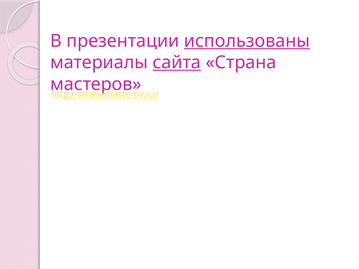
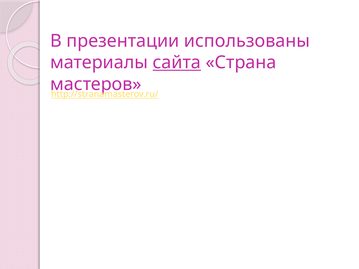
использованы underline: present -> none
